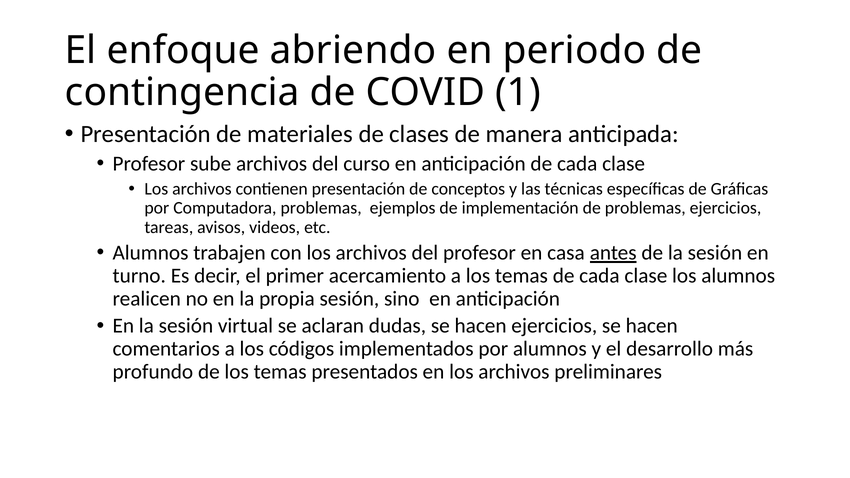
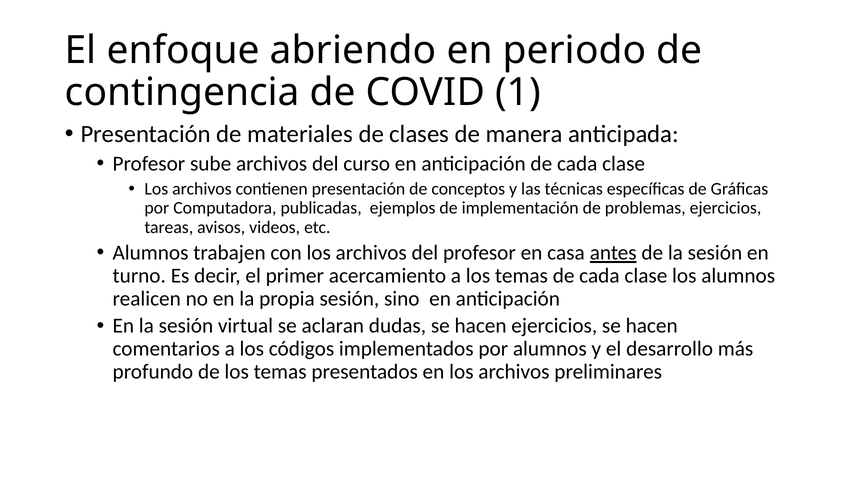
Computadora problemas: problemas -> publicadas
